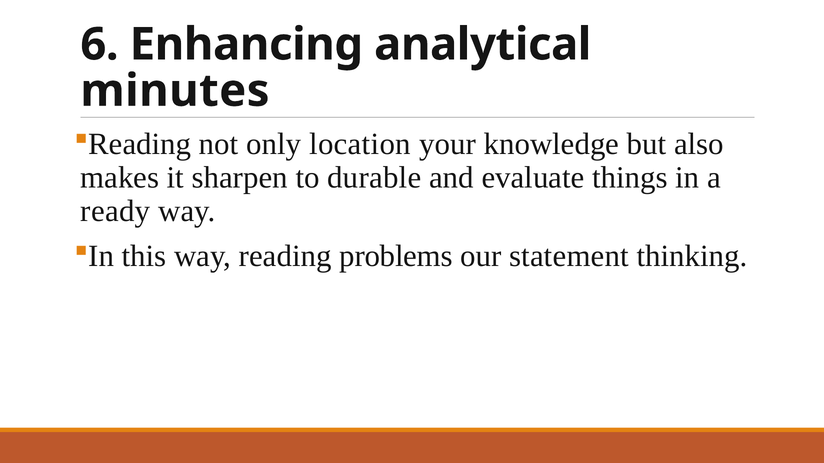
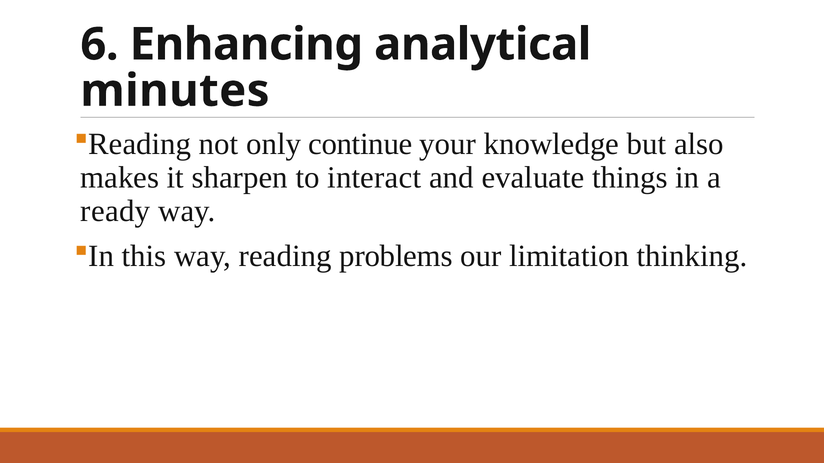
location: location -> continue
durable: durable -> interact
statement: statement -> limitation
